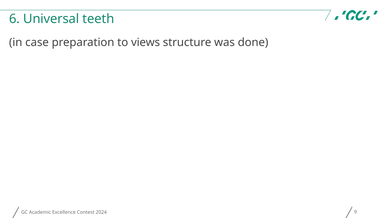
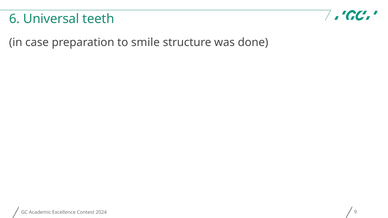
views: views -> smile
